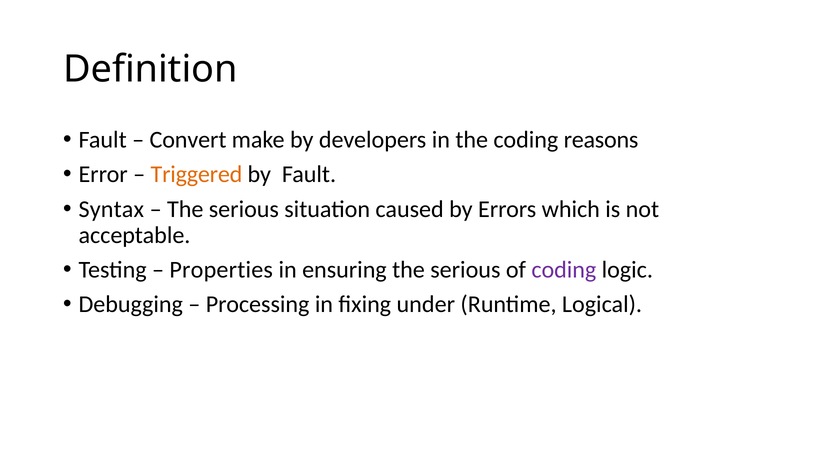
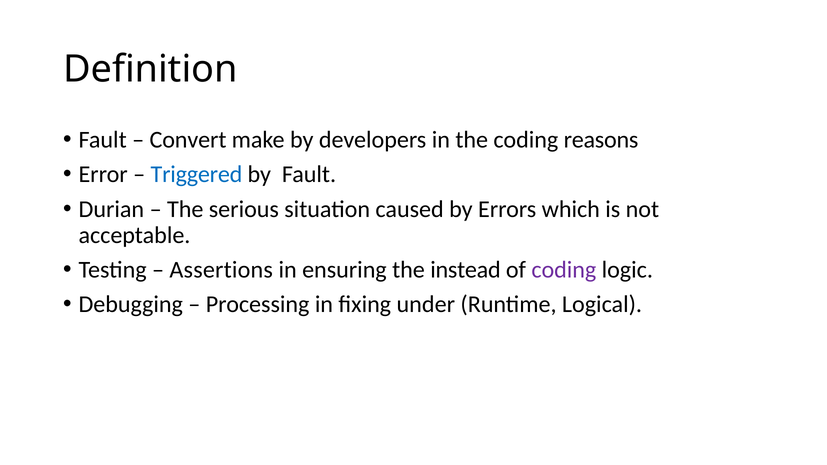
Triggered colour: orange -> blue
Syntax: Syntax -> Durian
Properties: Properties -> Assertions
ensuring the serious: serious -> instead
